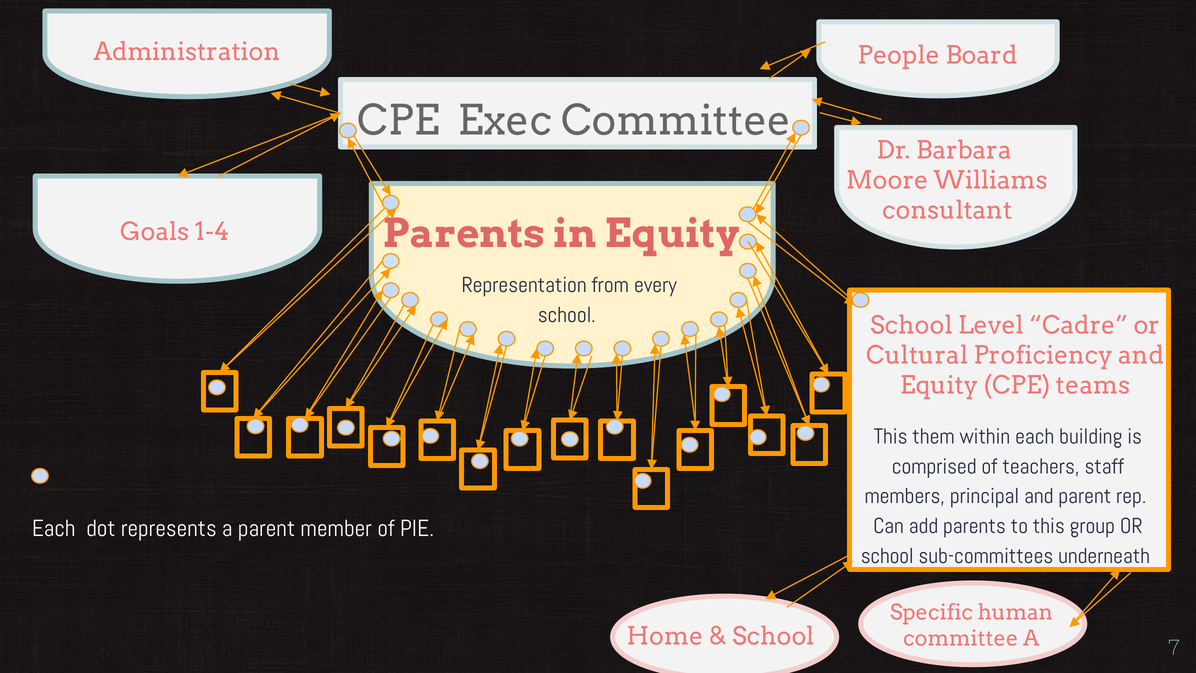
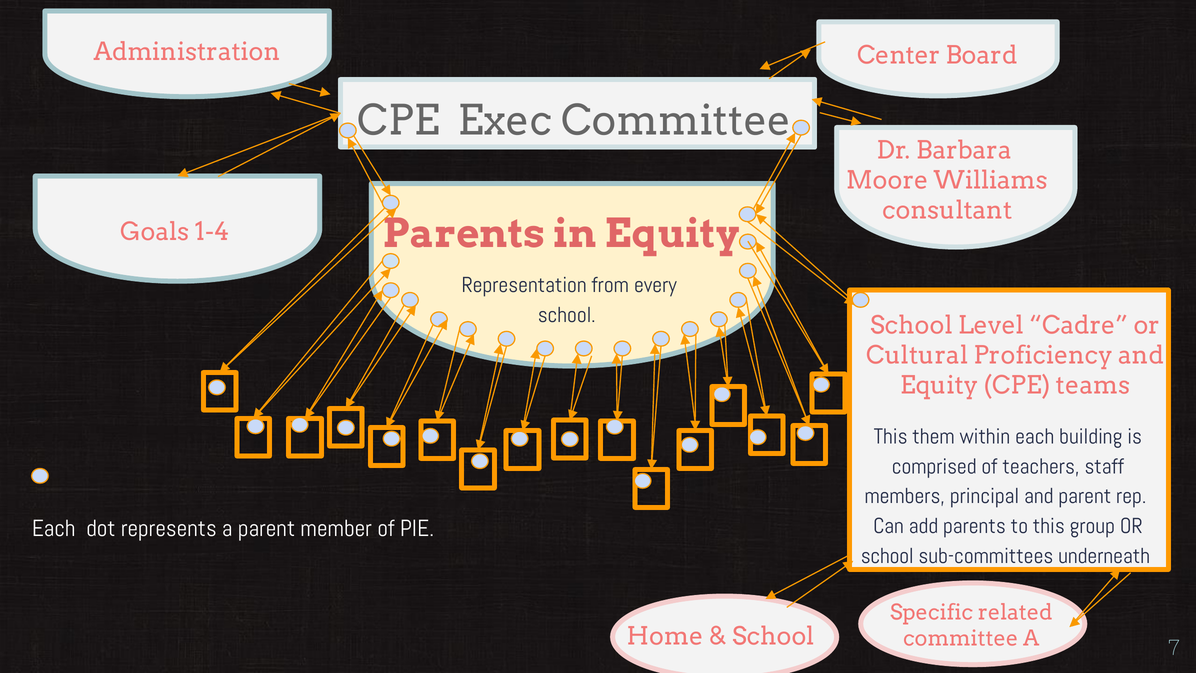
People: People -> Center
human: human -> related
